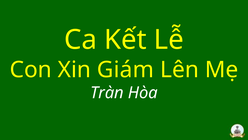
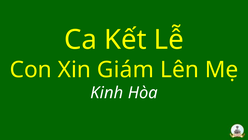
Tràn: Tràn -> Kinh
